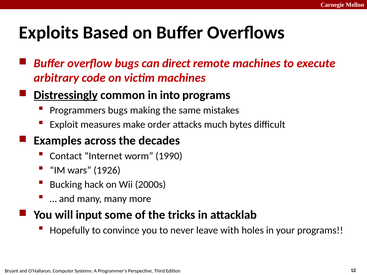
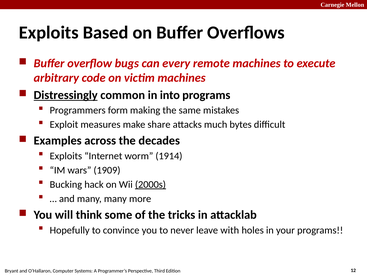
direct: direct -> every
Programmers bugs: bugs -> form
order: order -> share
Contact at (66, 156): Contact -> Exploits
1990: 1990 -> 1914
1926: 1926 -> 1909
2000s underline: none -> present
input: input -> think
